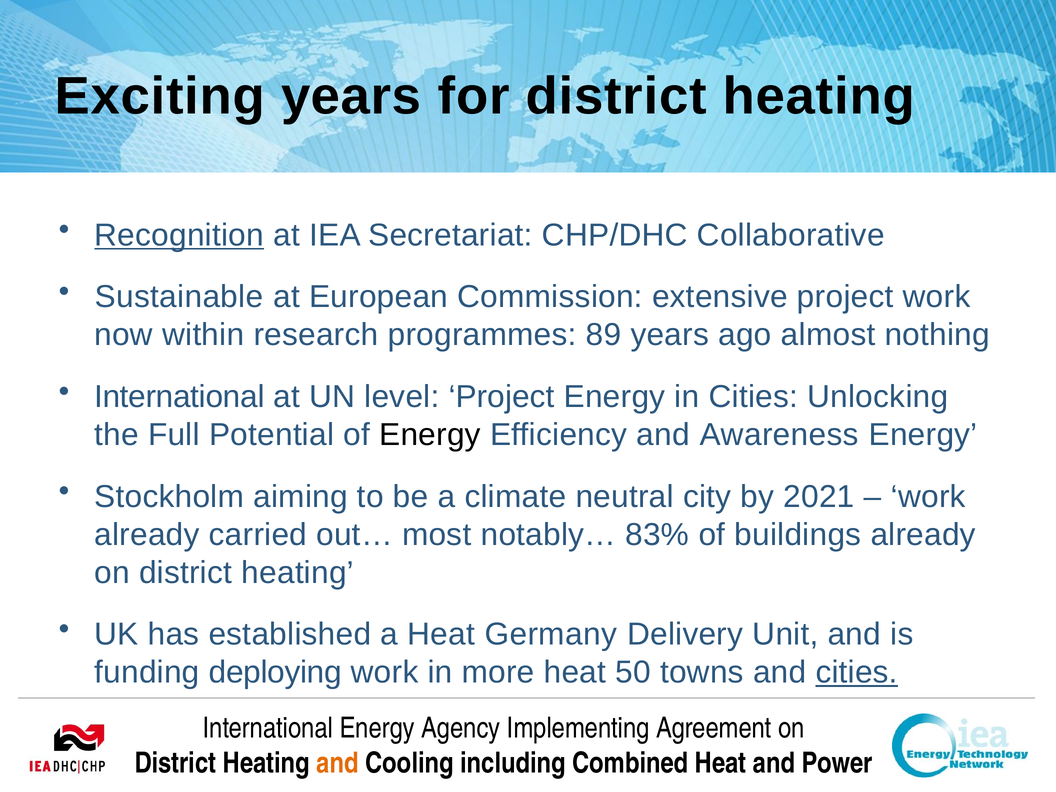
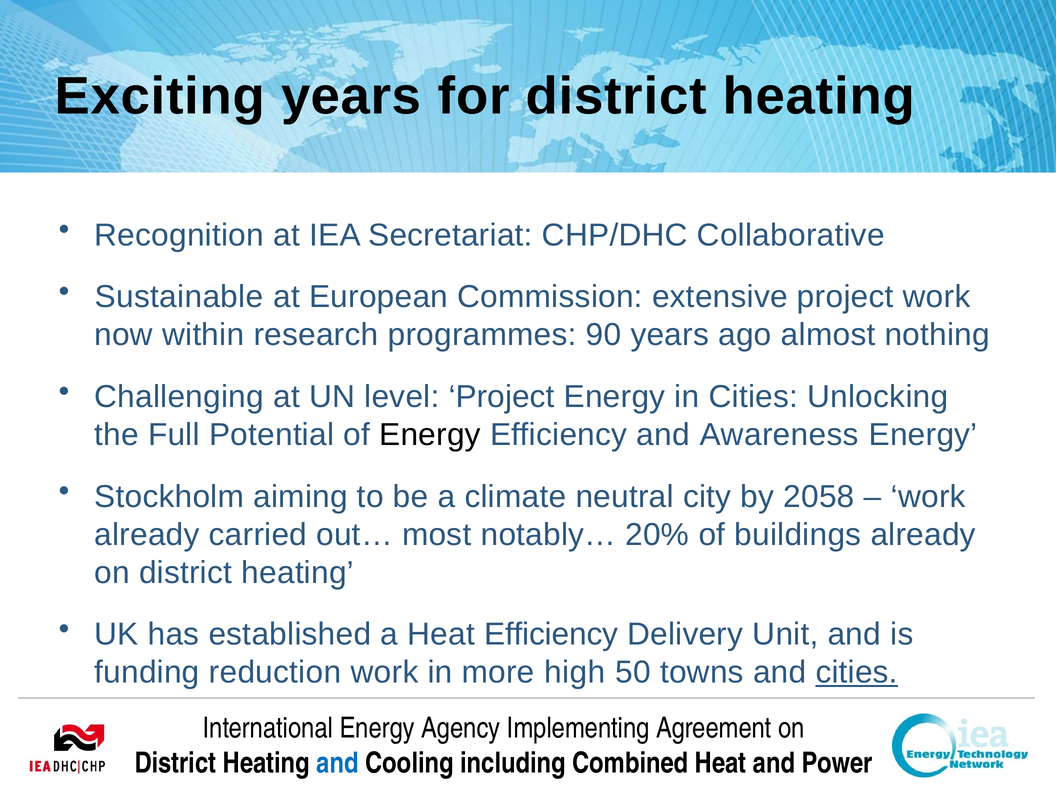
Recognition underline: present -> none
89: 89 -> 90
International at (179, 397): International -> Challenging
2021: 2021 -> 2058
83%: 83% -> 20%
Heat Germany: Germany -> Efficiency
deploying: deploying -> reduction
more heat: heat -> high
and at (338, 763) colour: orange -> blue
